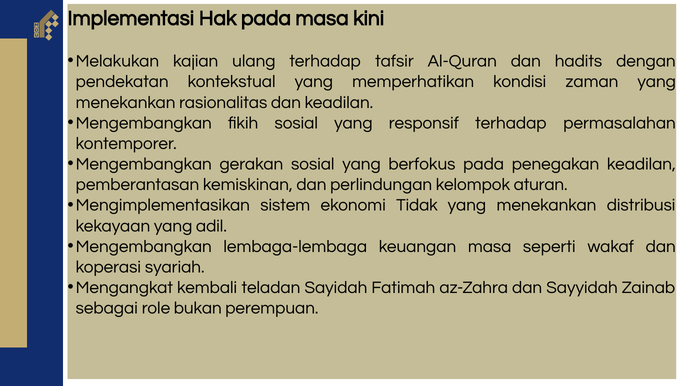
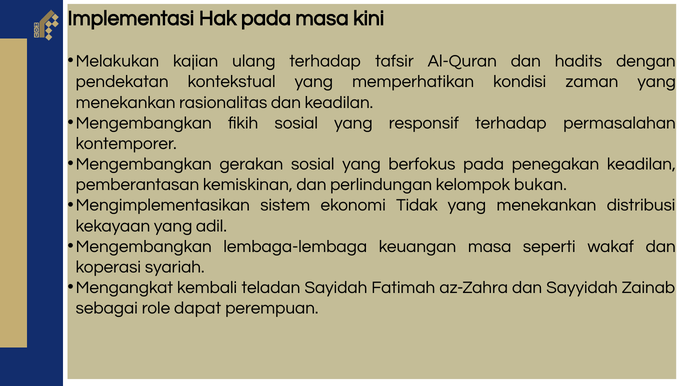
aturan: aturan -> bukan
bukan: bukan -> dapat
